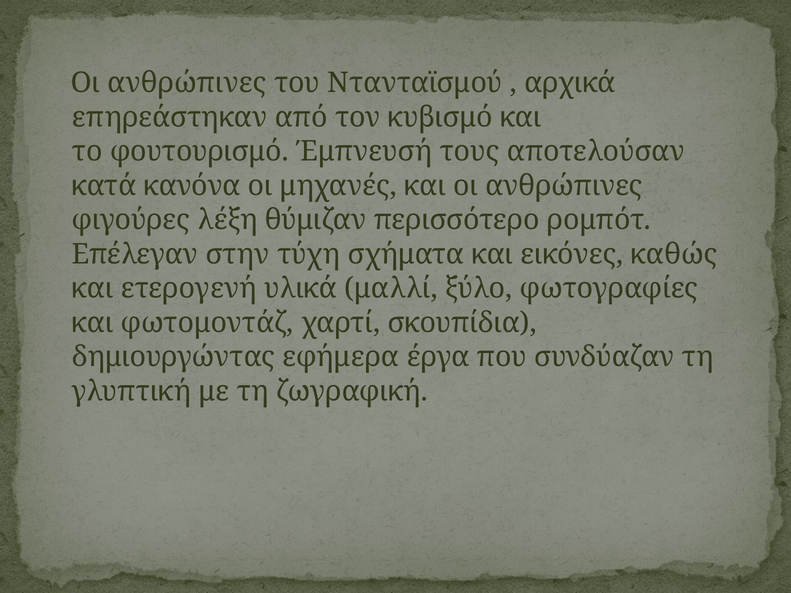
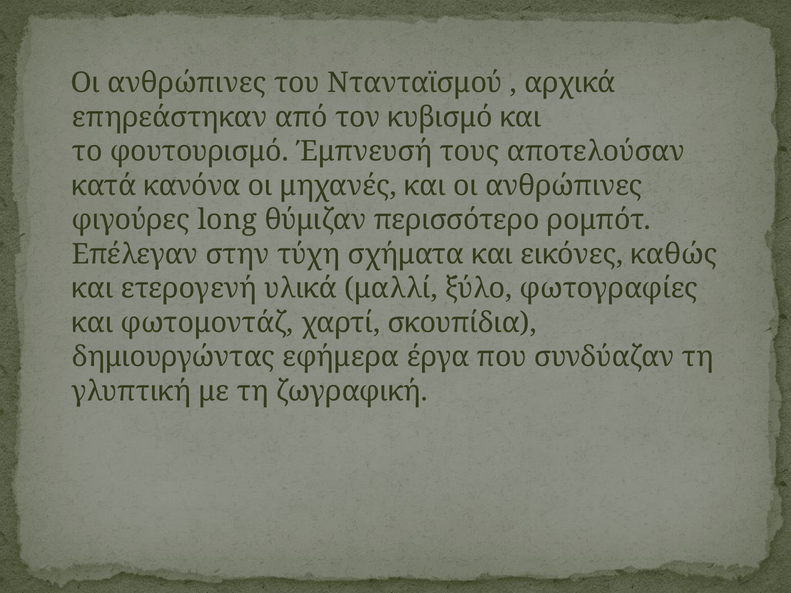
λέξη: λέξη -> long
